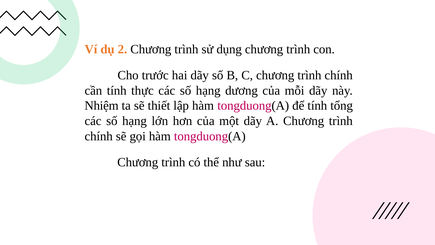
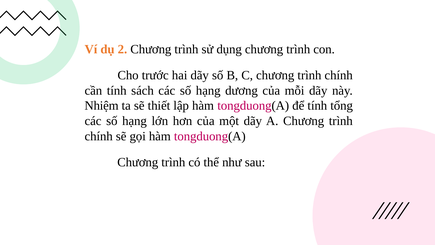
thực: thực -> sách
